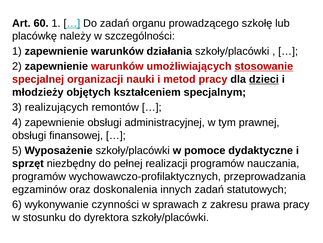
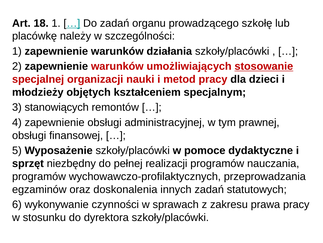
60: 60 -> 18
dzieci underline: present -> none
realizujących: realizujących -> stanowiących
